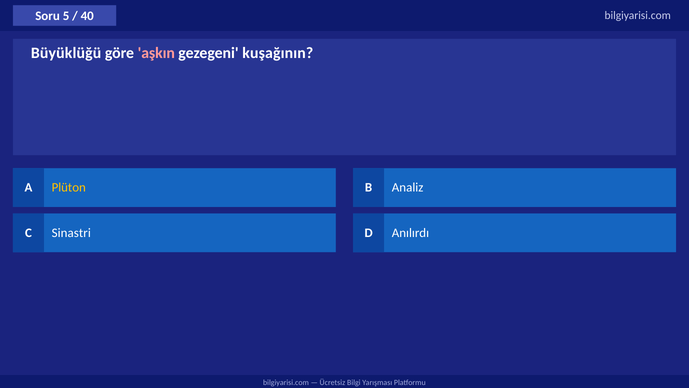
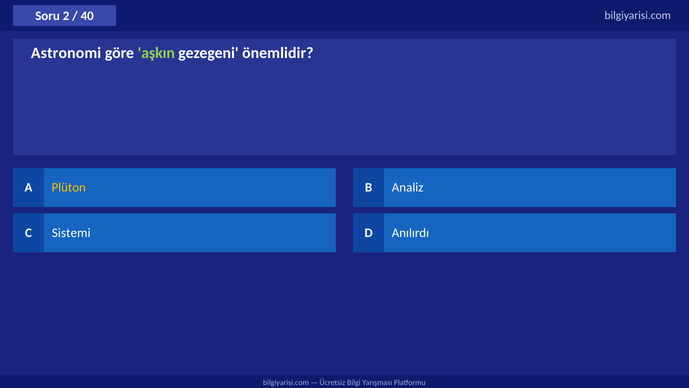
5: 5 -> 2
Büyüklüğü: Büyüklüğü -> Astronomi
aşkın colour: pink -> light green
kuşağının: kuşağının -> önemlidir
Sinastri: Sinastri -> Sistemi
